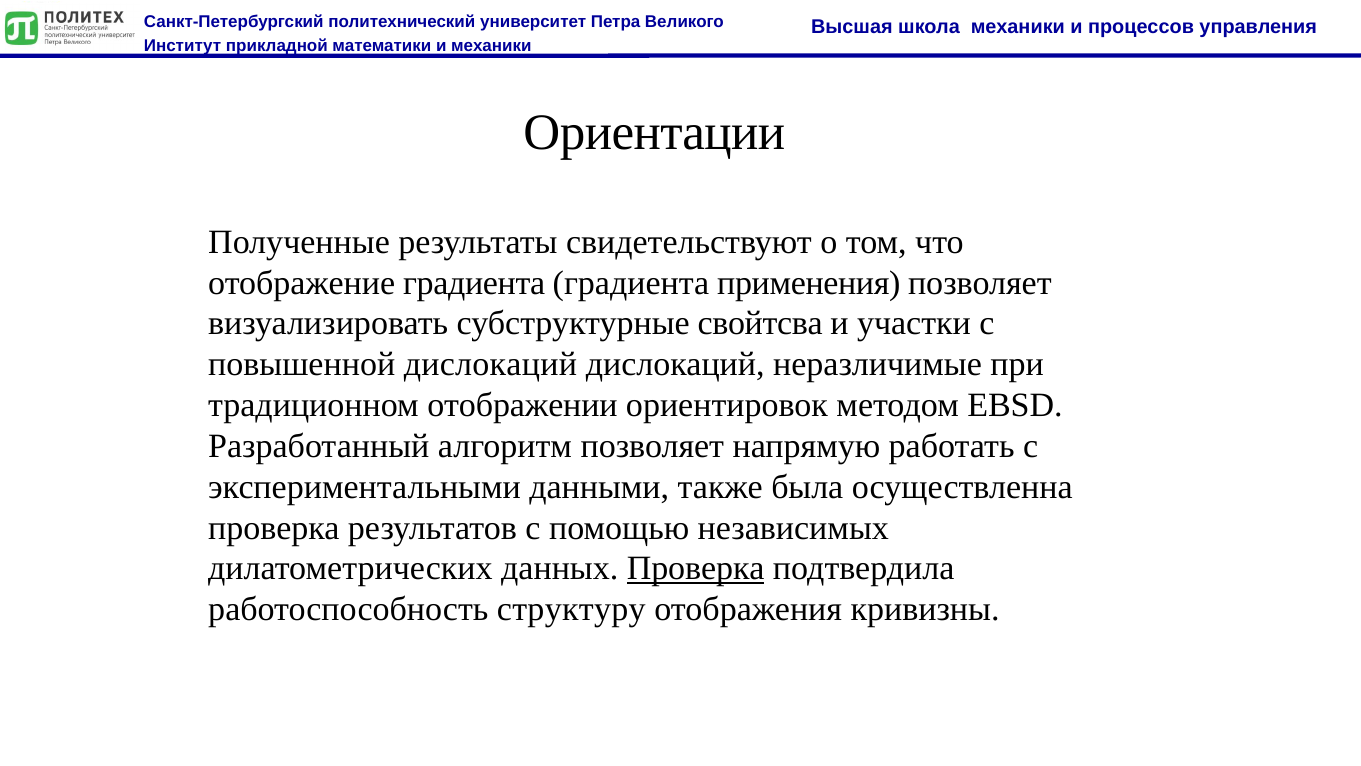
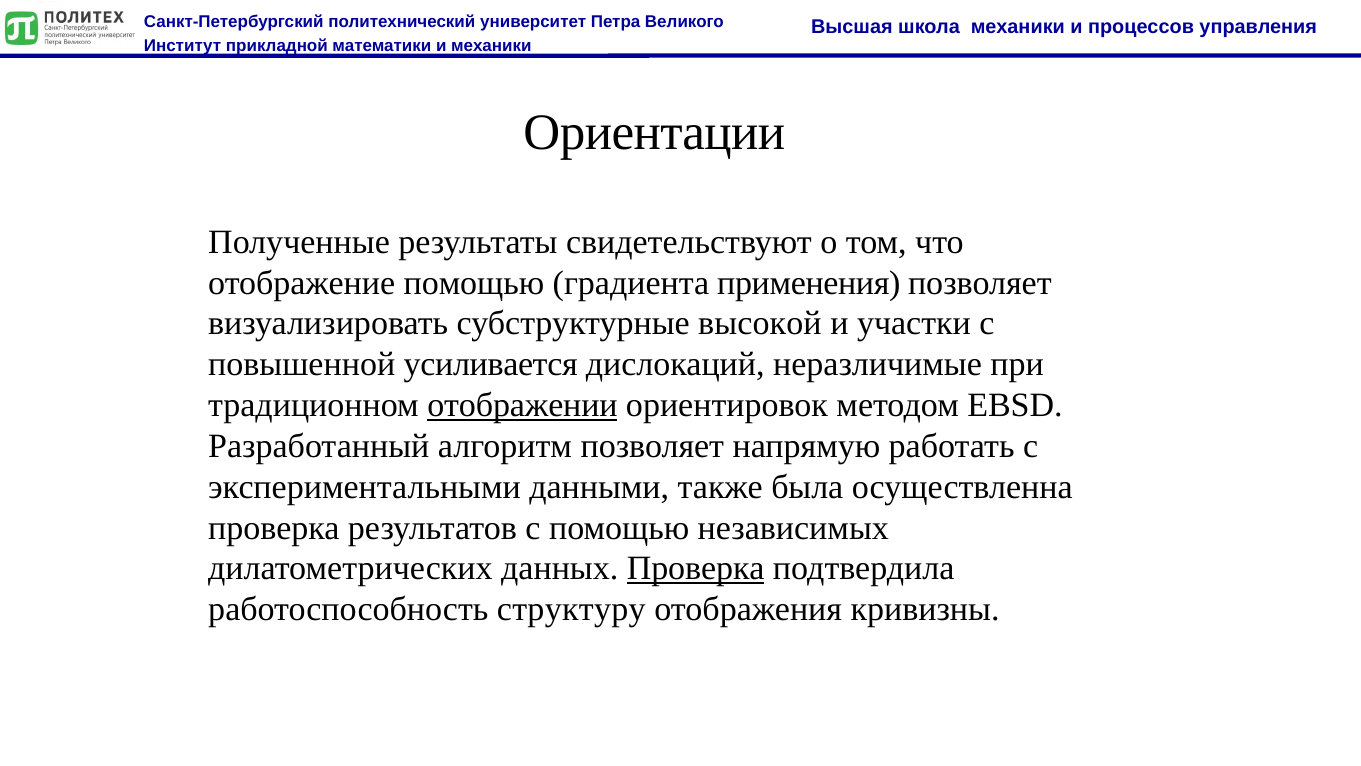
отображение градиента: градиента -> помощью
свойтсва: свойтсва -> высокой
повышенной дислокаций: дислокаций -> усиливается
отображении underline: none -> present
